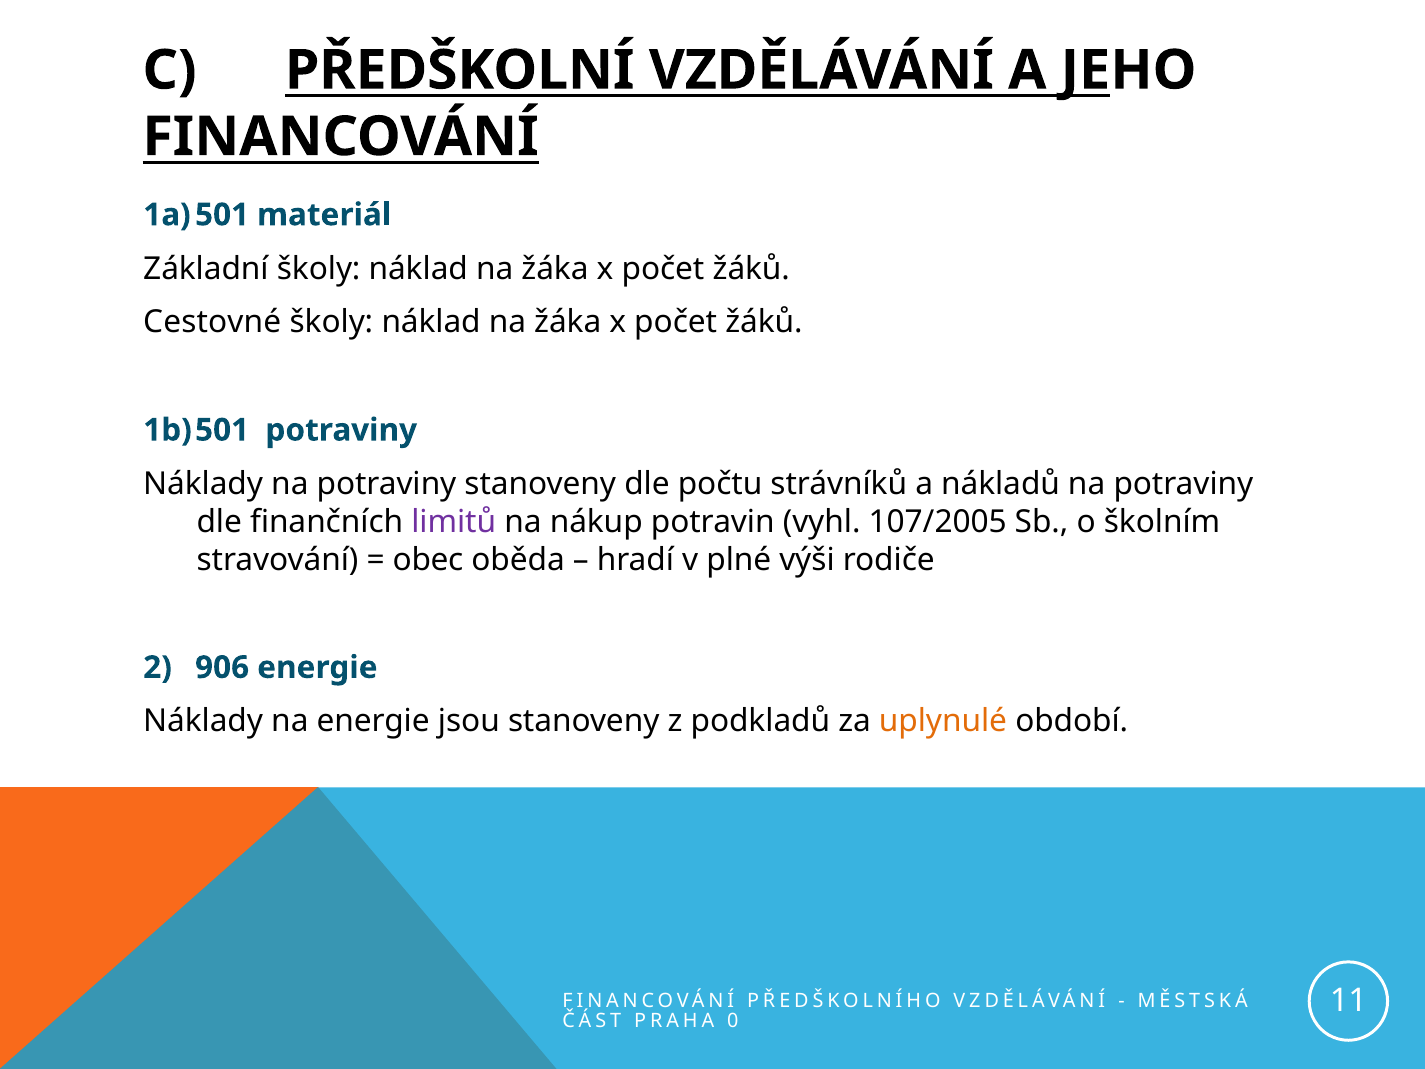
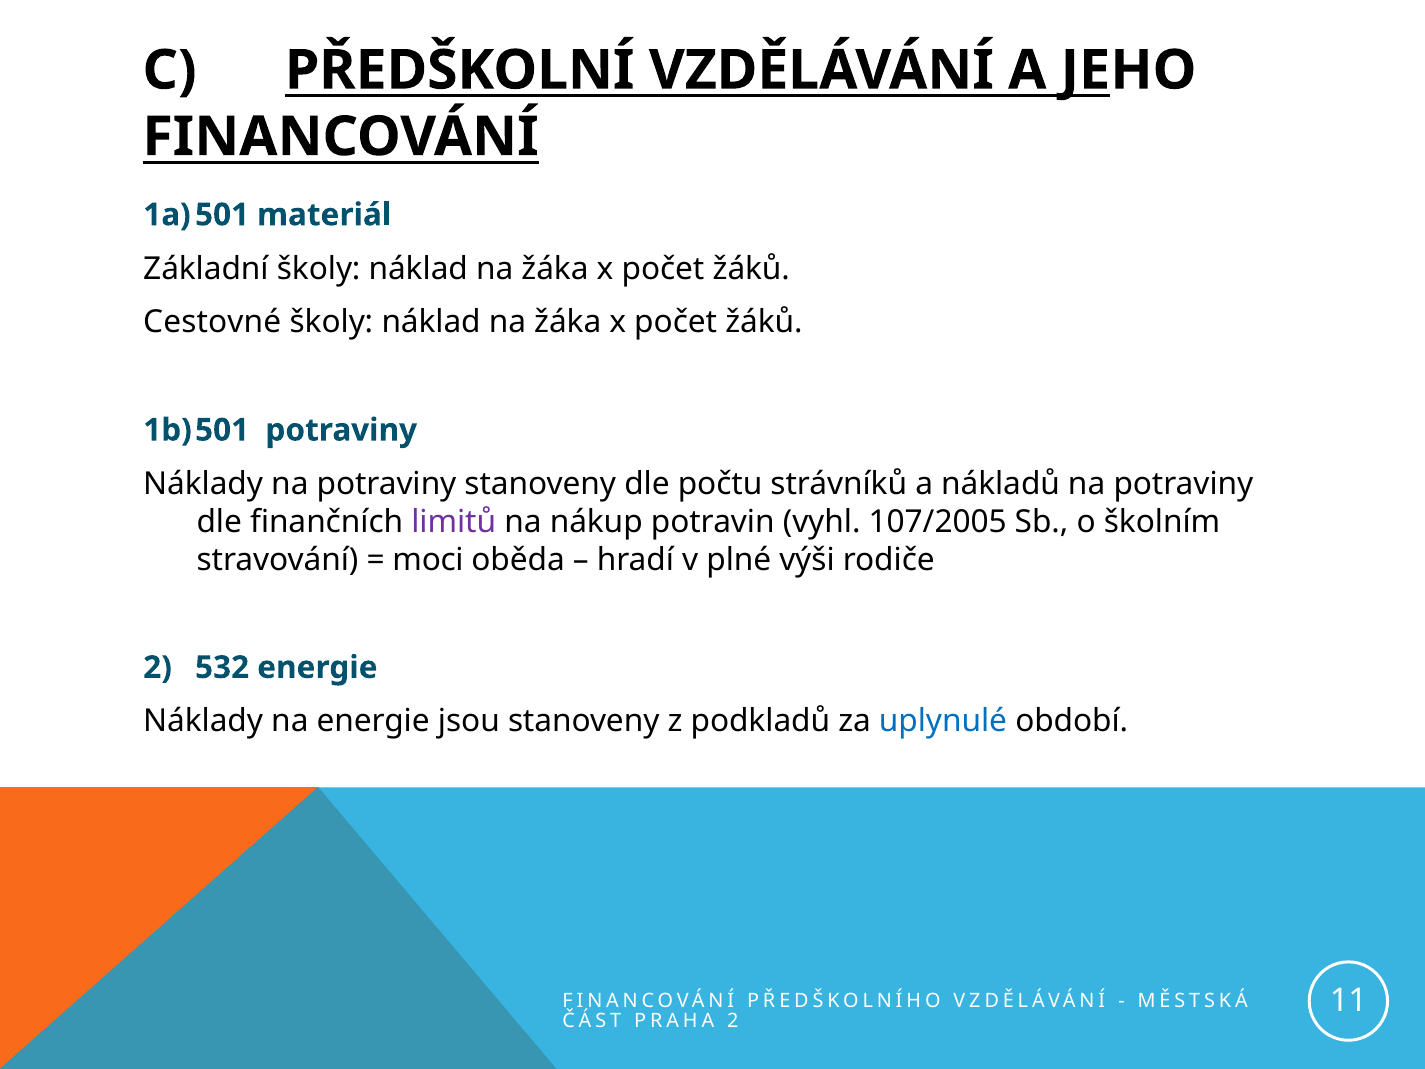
obec: obec -> moci
906: 906 -> 532
uplynulé colour: orange -> blue
PRAHA 0: 0 -> 2
